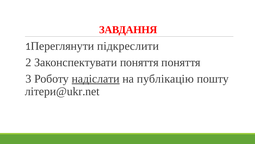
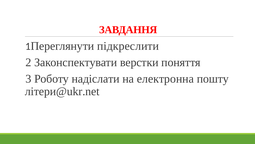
Законспектувати поняття: поняття -> верстки
надіслати underline: present -> none
публікацію: публікацію -> електронна
